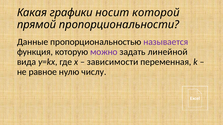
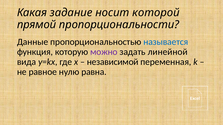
графики: графики -> задание
называется colour: purple -> blue
зависимости: зависимости -> независимой
числу: числу -> равна
